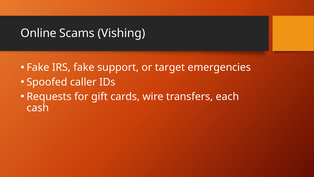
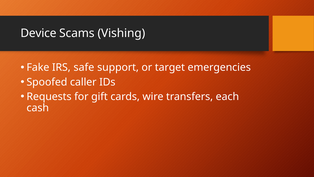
Online: Online -> Device
IRS fake: fake -> safe
